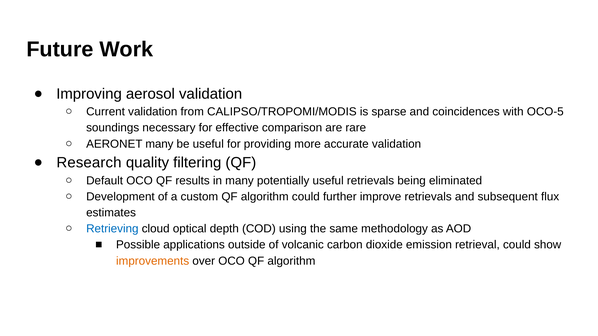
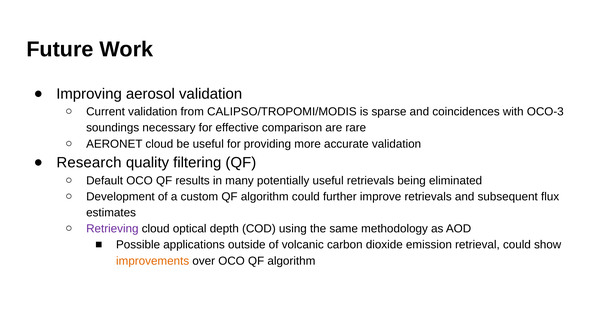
OCO-5: OCO-5 -> OCO-3
AERONET many: many -> cloud
Retrieving colour: blue -> purple
